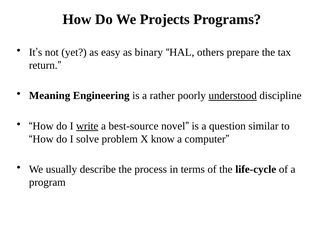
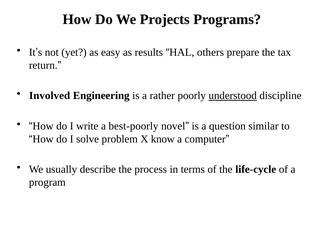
binary: binary -> results
Meaning: Meaning -> Involved
write underline: present -> none
best-source: best-source -> best-poorly
